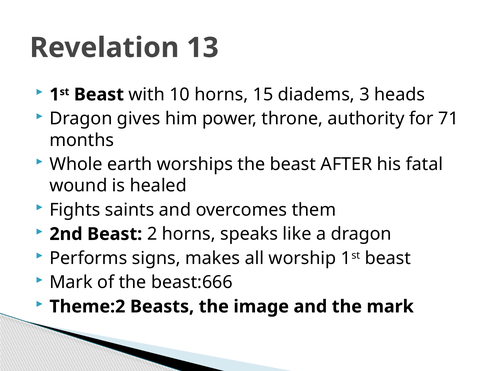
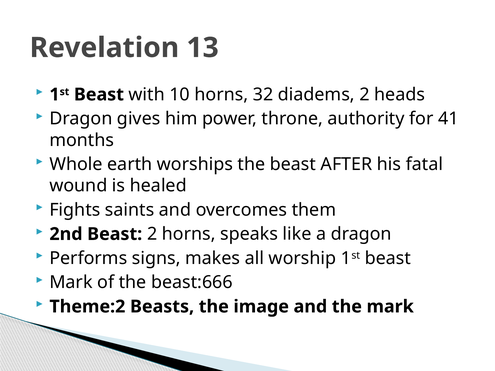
15: 15 -> 32
diadems 3: 3 -> 2
71: 71 -> 41
